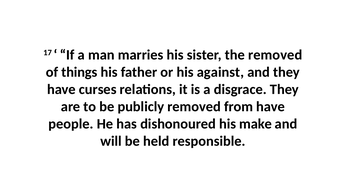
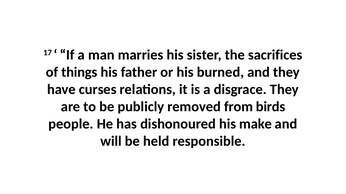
the removed: removed -> sacrifices
against: against -> burned
from have: have -> birds
